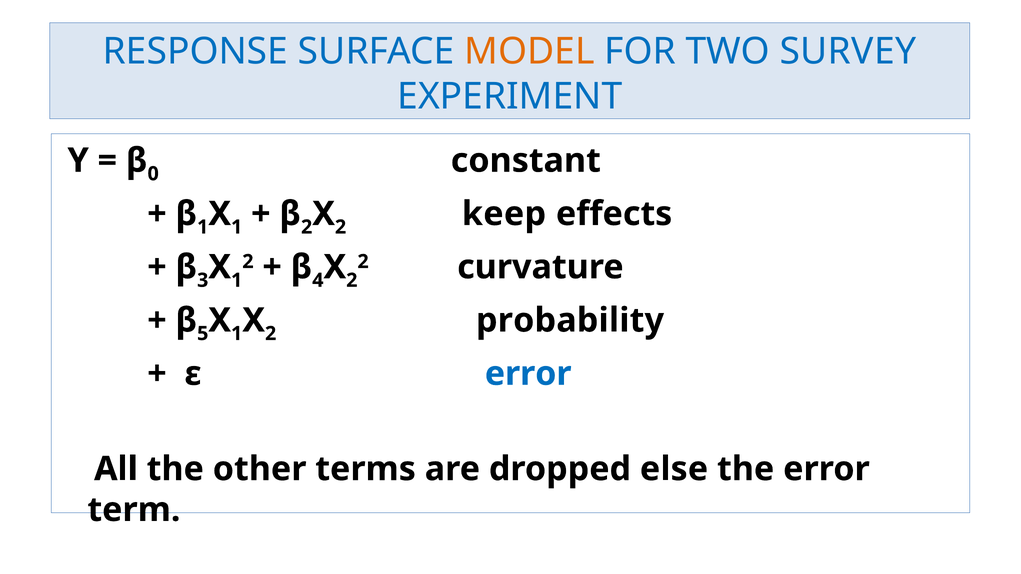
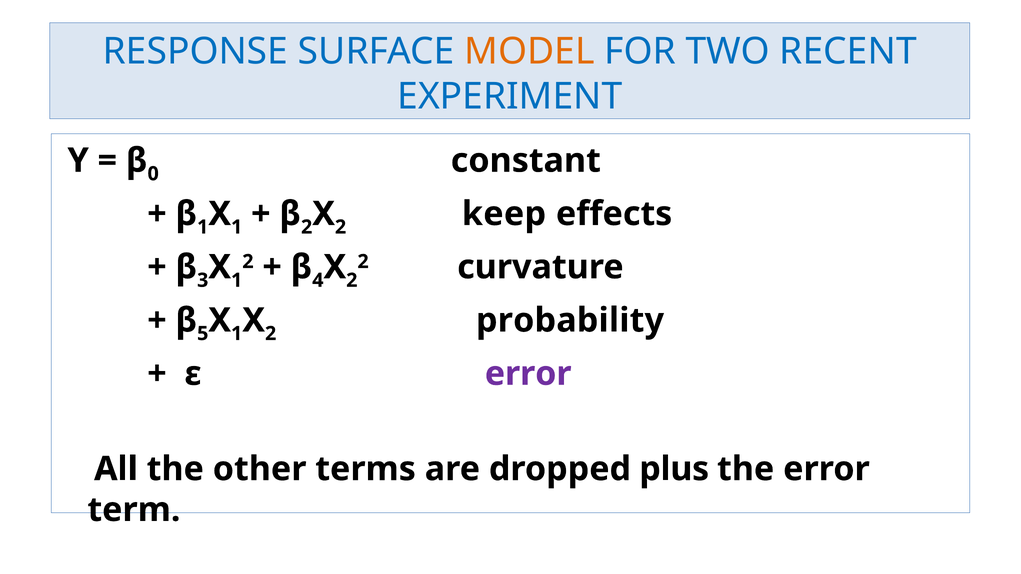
SURVEY: SURVEY -> RECENT
error at (528, 374) colour: blue -> purple
else: else -> plus
